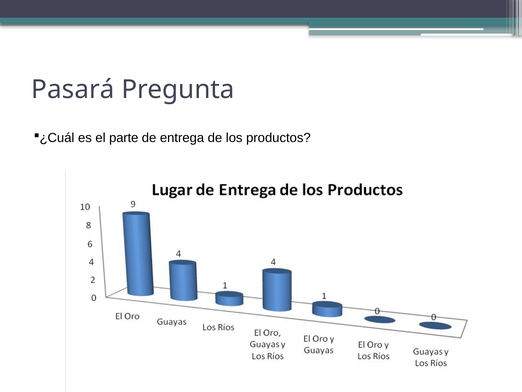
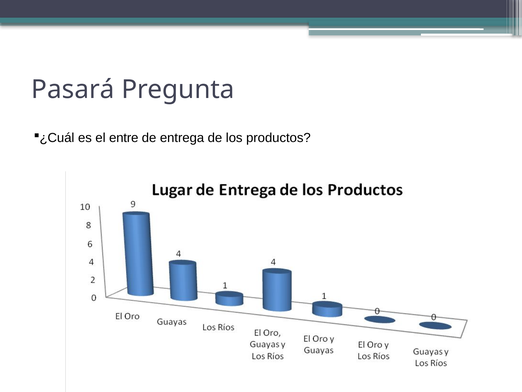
parte: parte -> entre
